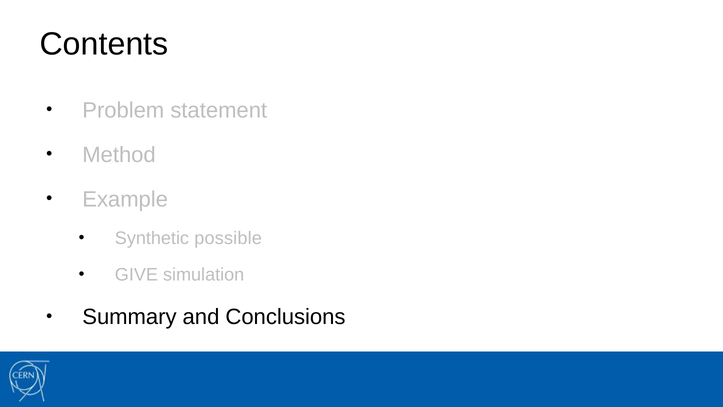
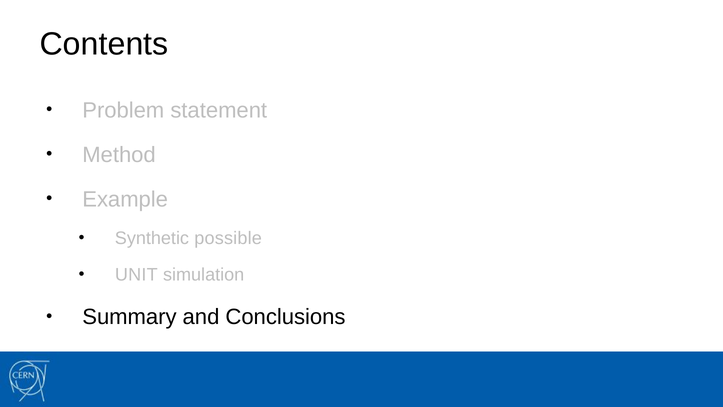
GIVE: GIVE -> UNIT
